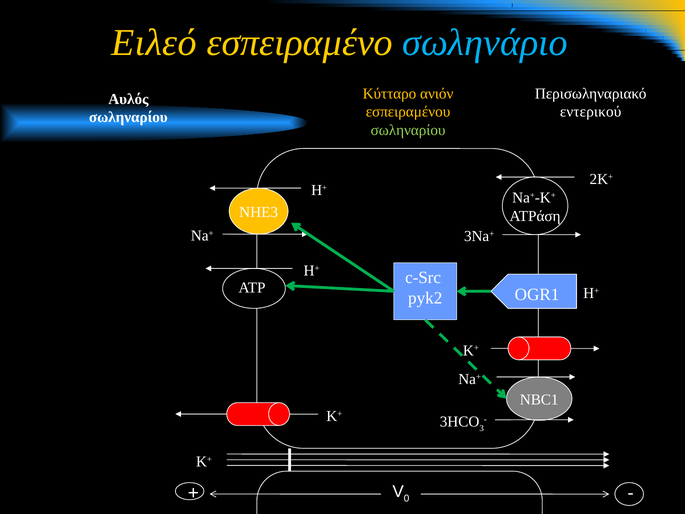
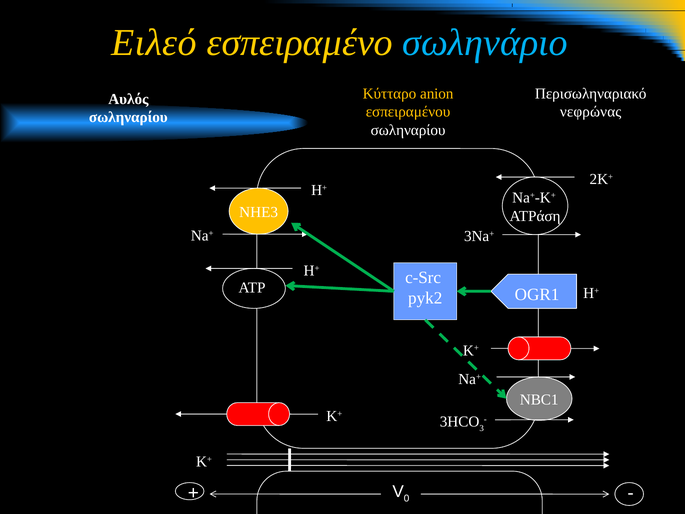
ανιόν: ανιόν -> anion
εντερικού: εντερικού -> νεφρώνας
σωληναρίου at (408, 130) colour: light green -> white
